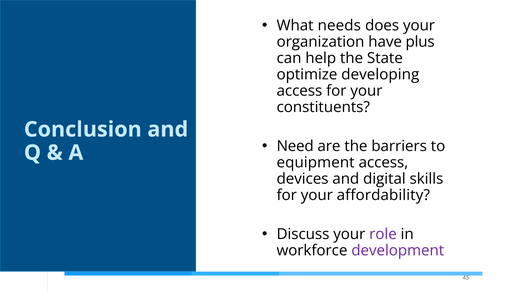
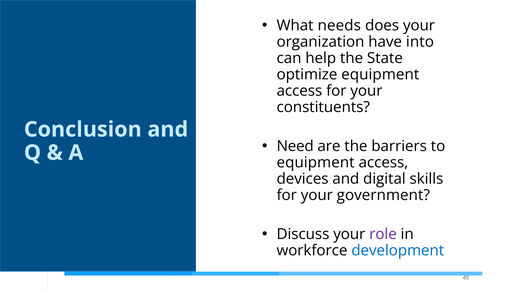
plus: plus -> into
optimize developing: developing -> equipment
affordability: affordability -> government
development colour: purple -> blue
